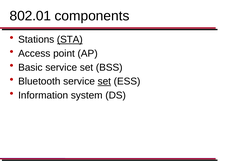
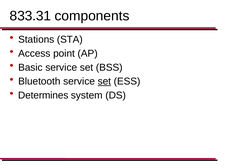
802.01: 802.01 -> 833.31
STA underline: present -> none
Information: Information -> Determines
